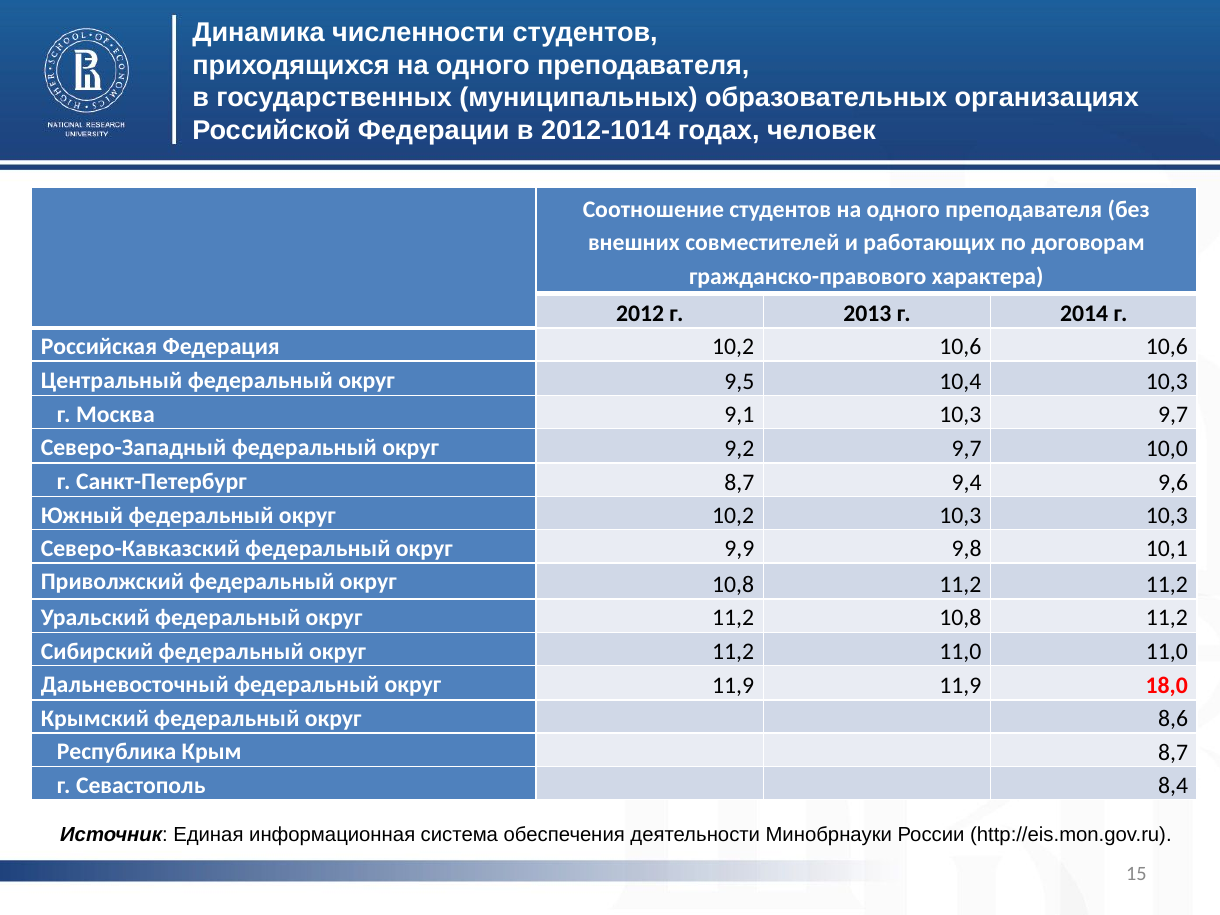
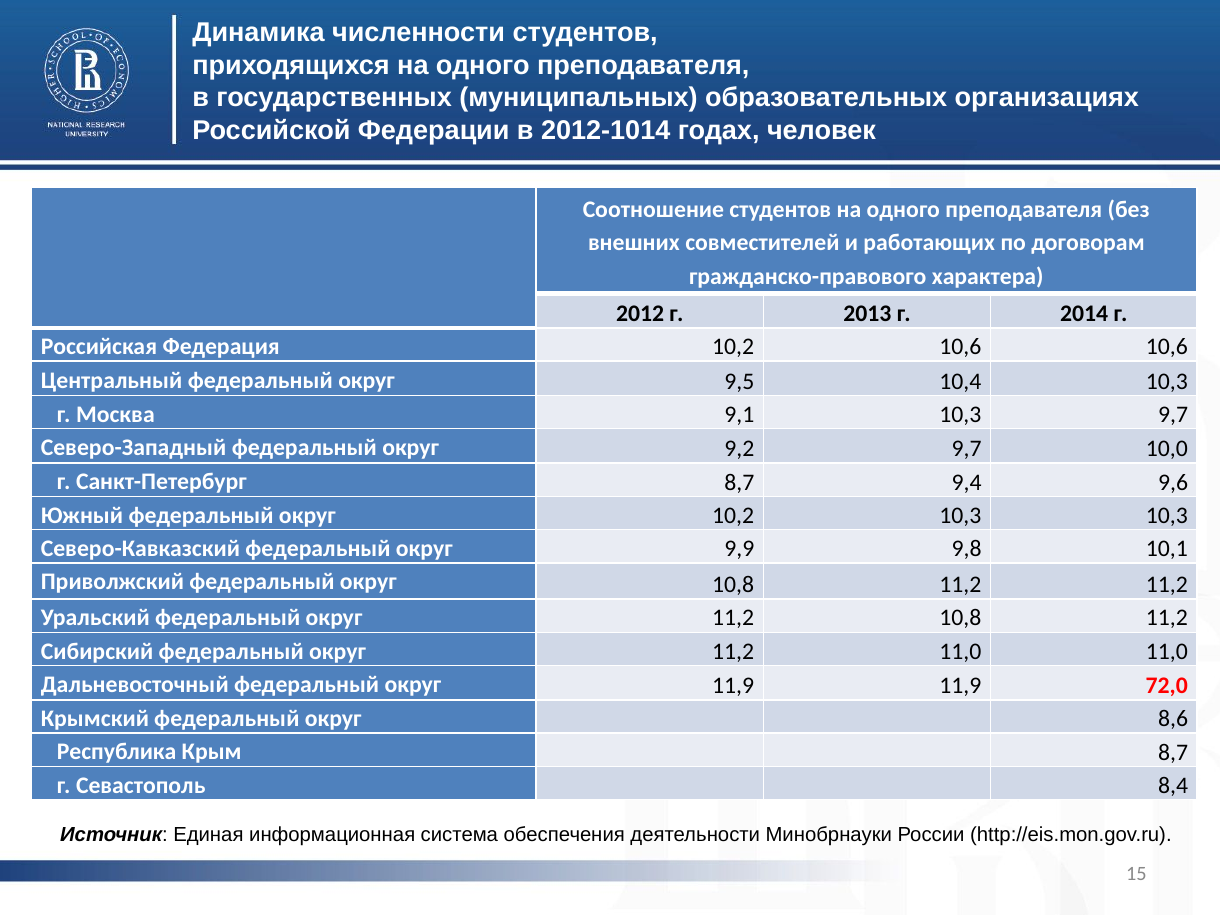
18,0: 18,0 -> 72,0
